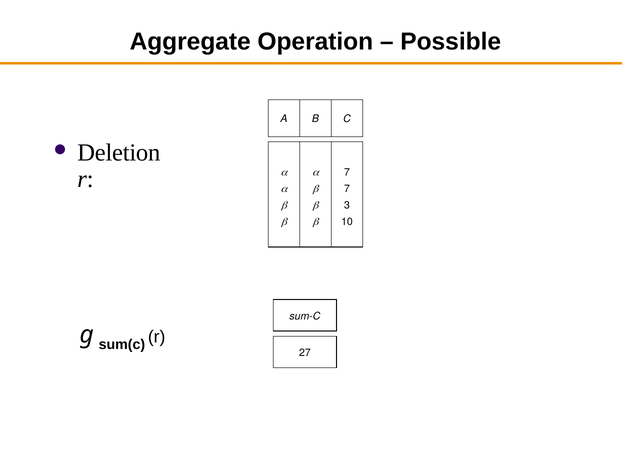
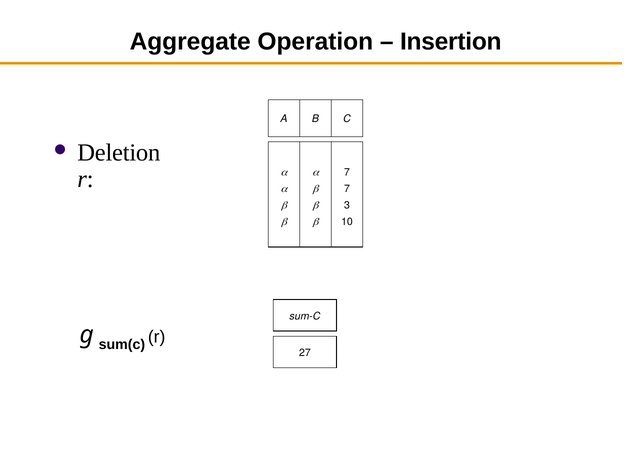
Possible: Possible -> Insertion
